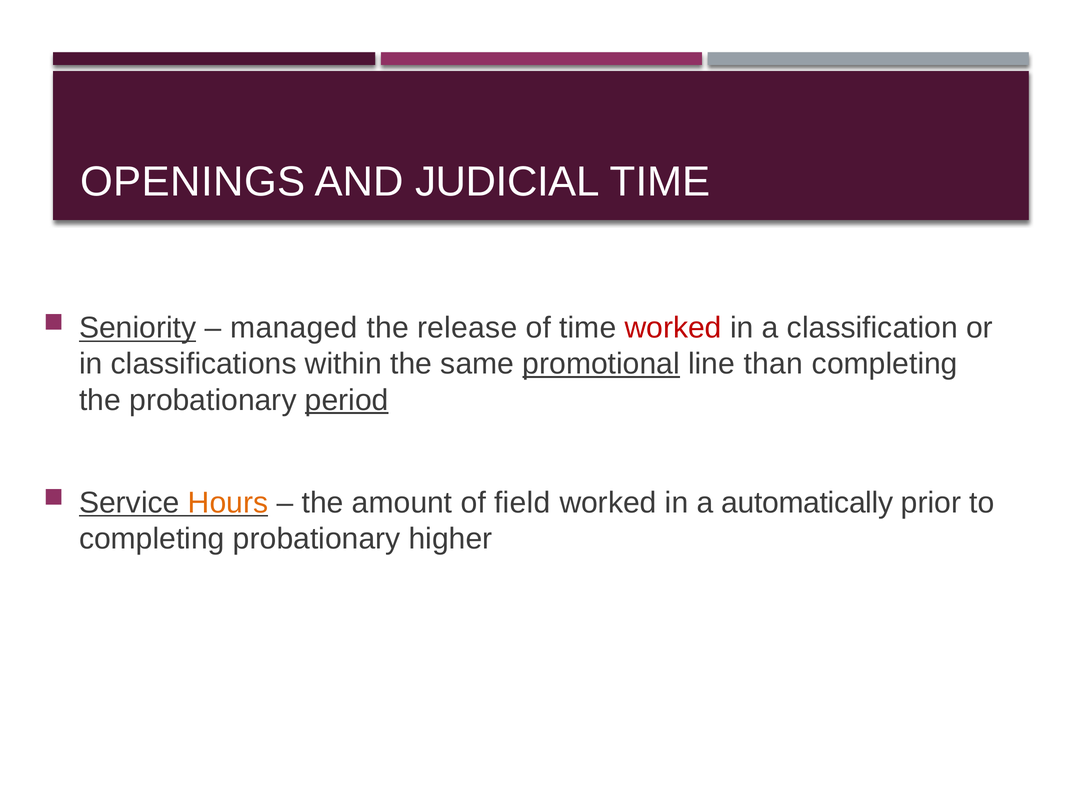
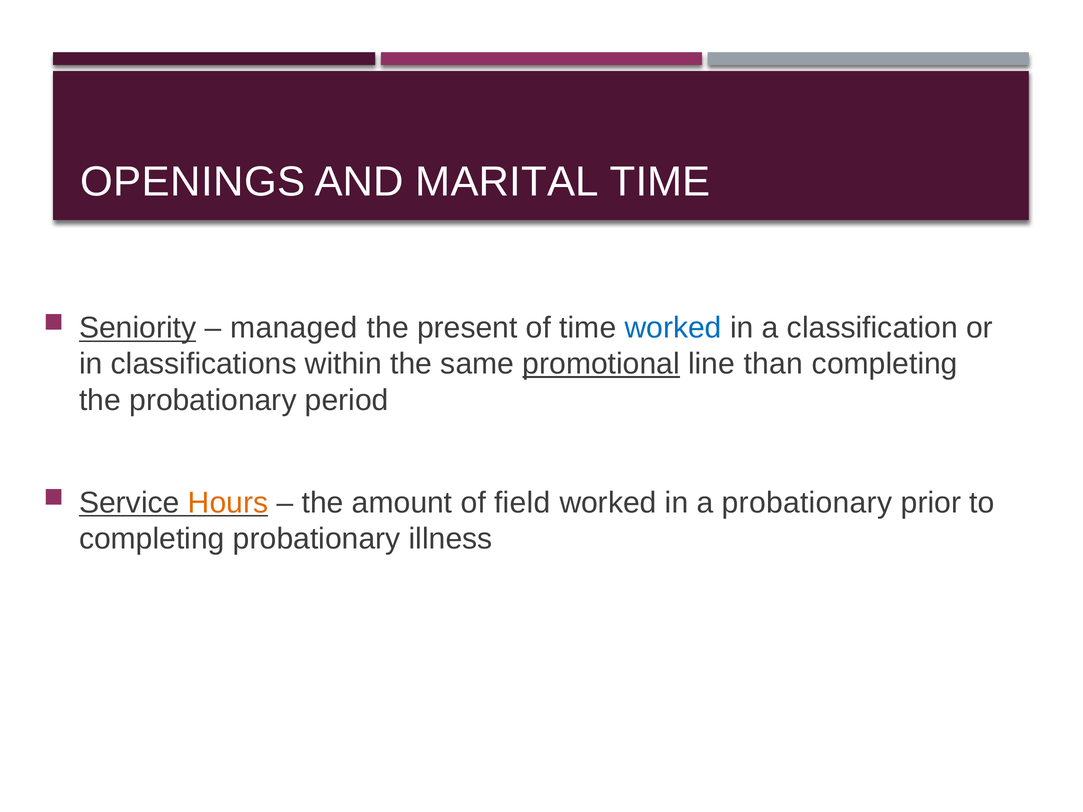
JUDICIAL: JUDICIAL -> MARITAL
release: release -> present
worked at (673, 328) colour: red -> blue
period underline: present -> none
a automatically: automatically -> probationary
higher: higher -> illness
